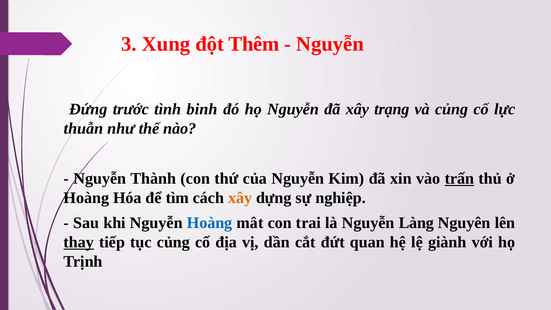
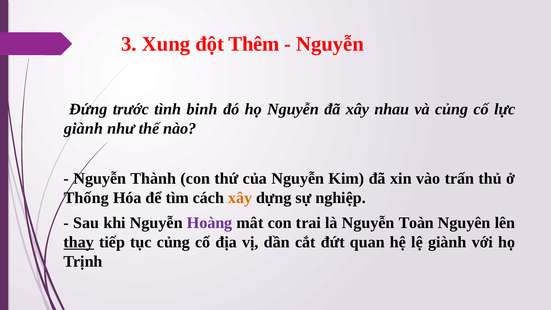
trạng: trạng -> nhau
thuẫn at (83, 129): thuẫn -> giành
trấn underline: present -> none
Hoàng at (86, 198): Hoàng -> Thống
Hoàng at (210, 223) colour: blue -> purple
Làng: Làng -> Toàn
